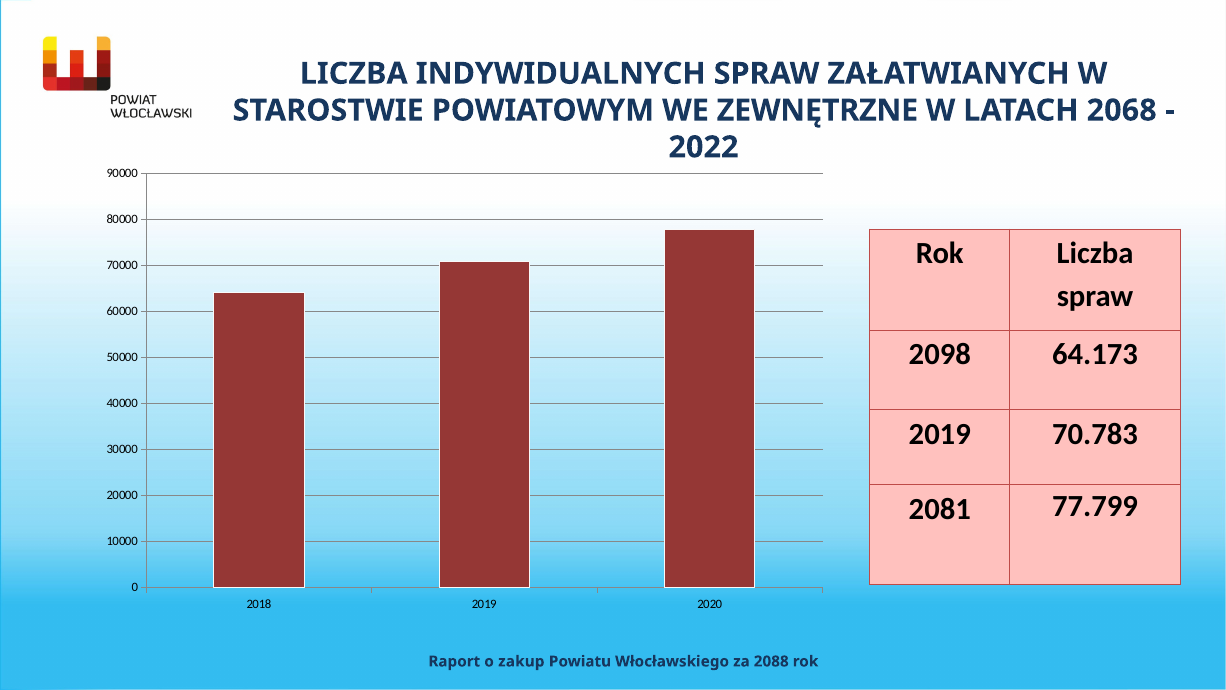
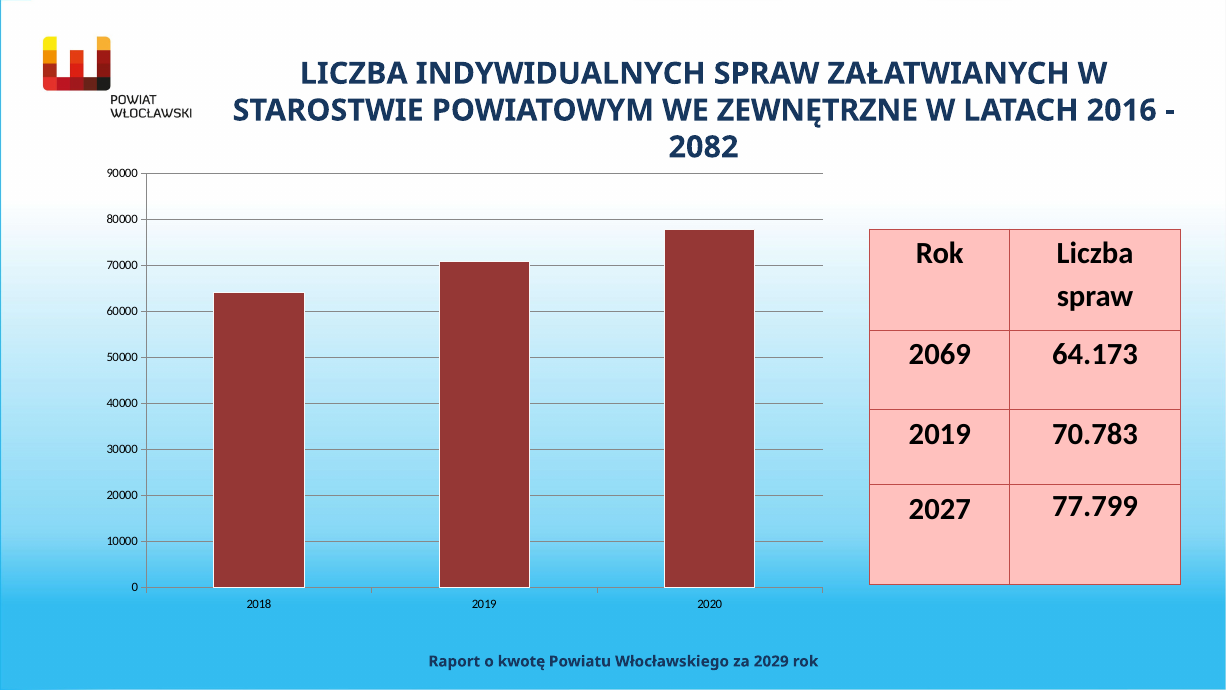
2068: 2068 -> 2016
2022: 2022 -> 2082
2098: 2098 -> 2069
2081: 2081 -> 2027
zakup: zakup -> kwotę
2088: 2088 -> 2029
